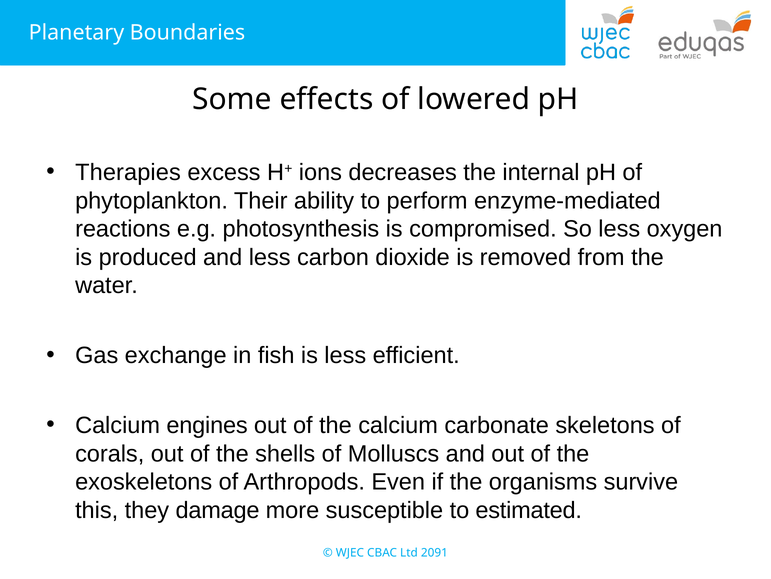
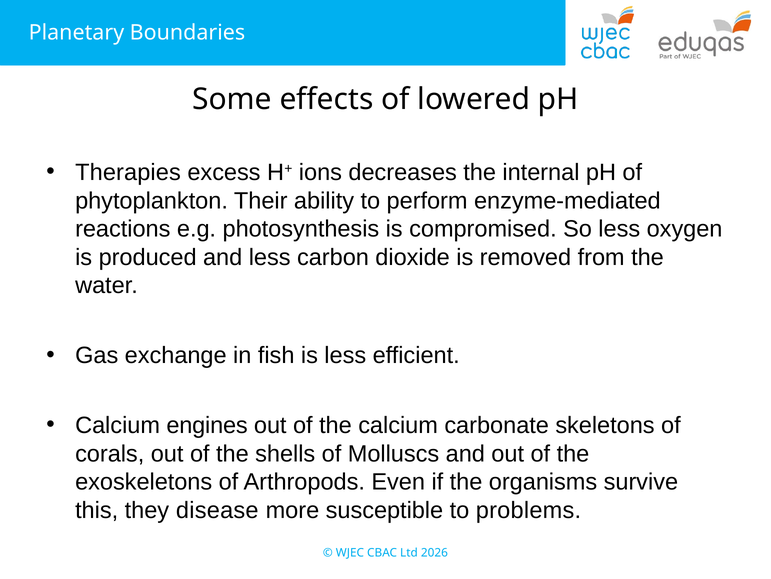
damage: damage -> disease
estimated: estimated -> problems
2091: 2091 -> 2026
